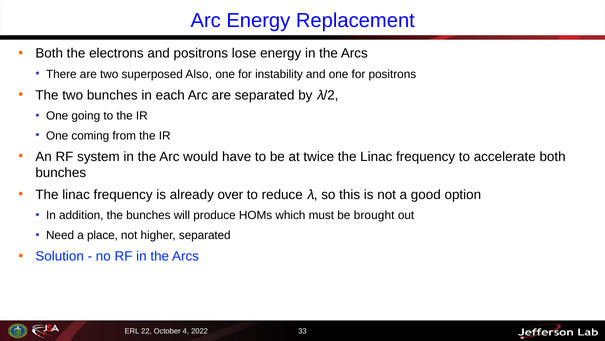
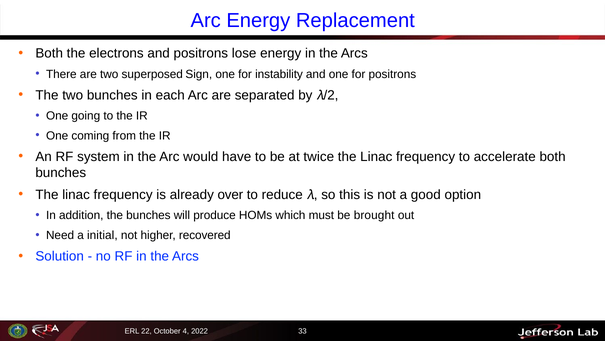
Also: Also -> Sign
place: place -> initial
higher separated: separated -> recovered
